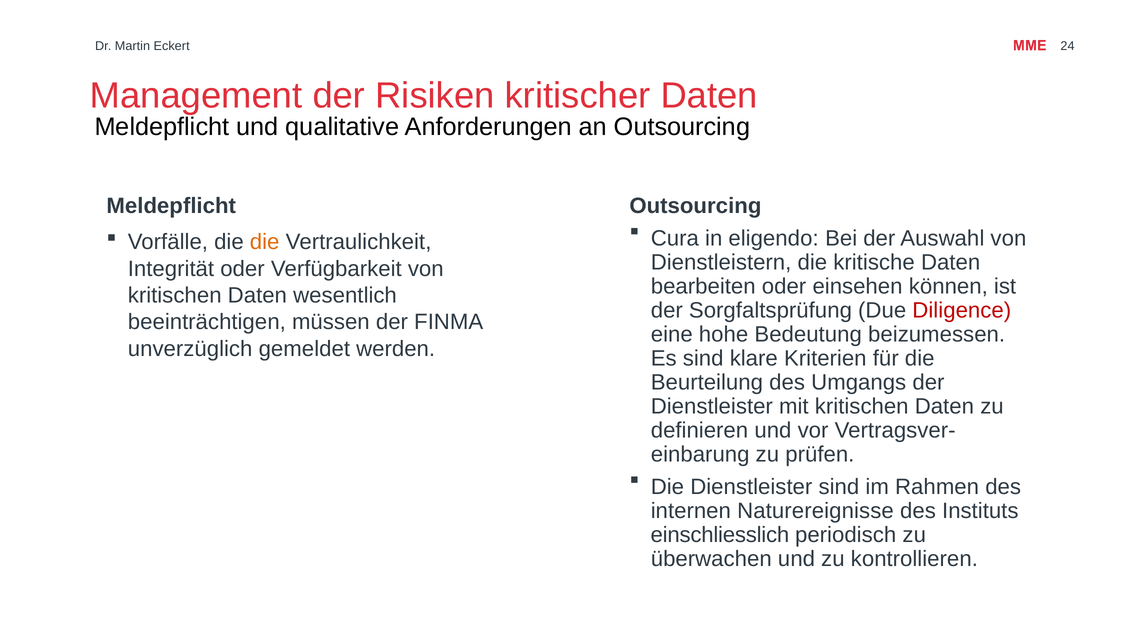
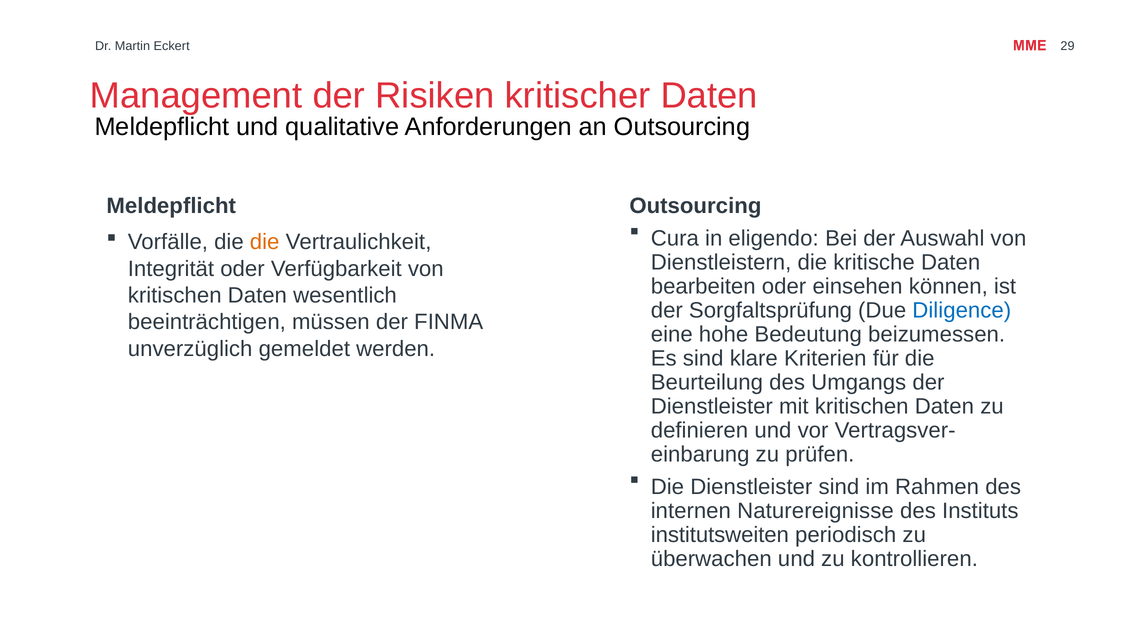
24: 24 -> 29
Diligence colour: red -> blue
einschliesslich: einschliesslich -> institutsweiten
